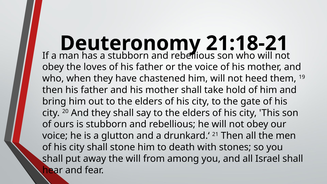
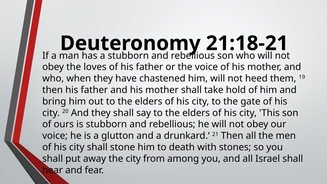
the will: will -> city
